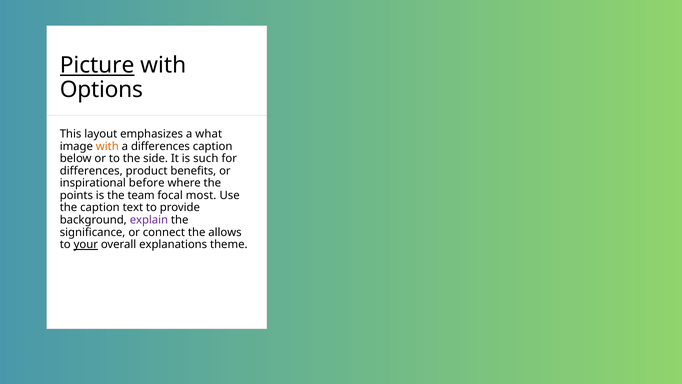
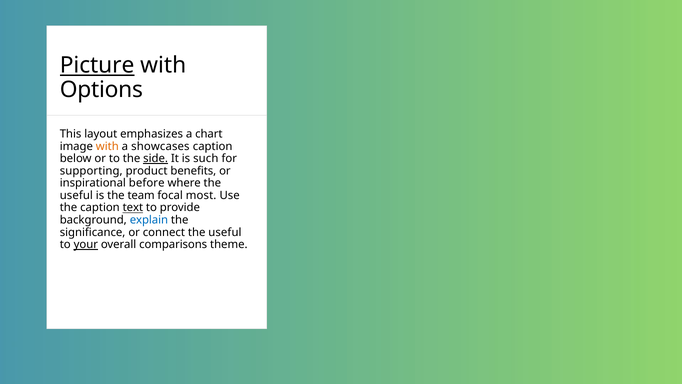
what: what -> chart
a differences: differences -> showcases
side underline: none -> present
differences at (91, 171): differences -> supporting
points at (76, 195): points -> useful
text underline: none -> present
explain colour: purple -> blue
connect the allows: allows -> useful
explanations: explanations -> comparisons
